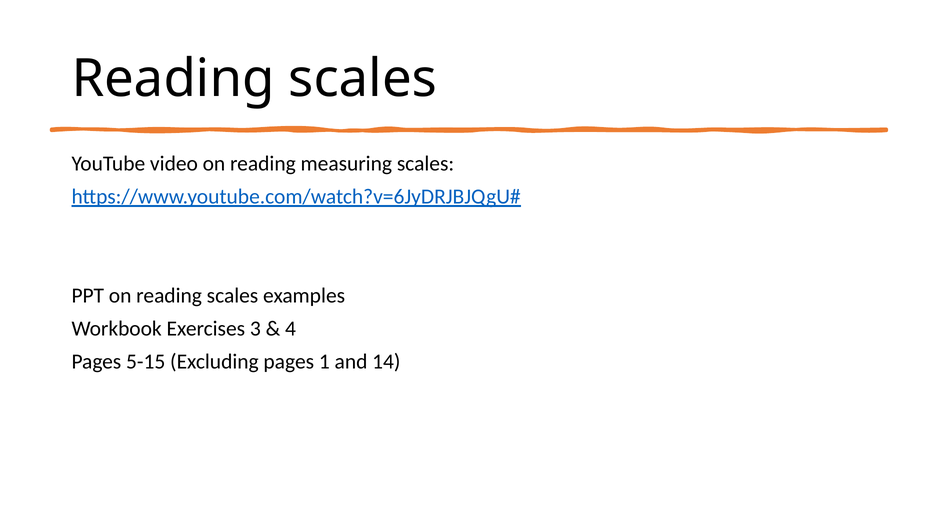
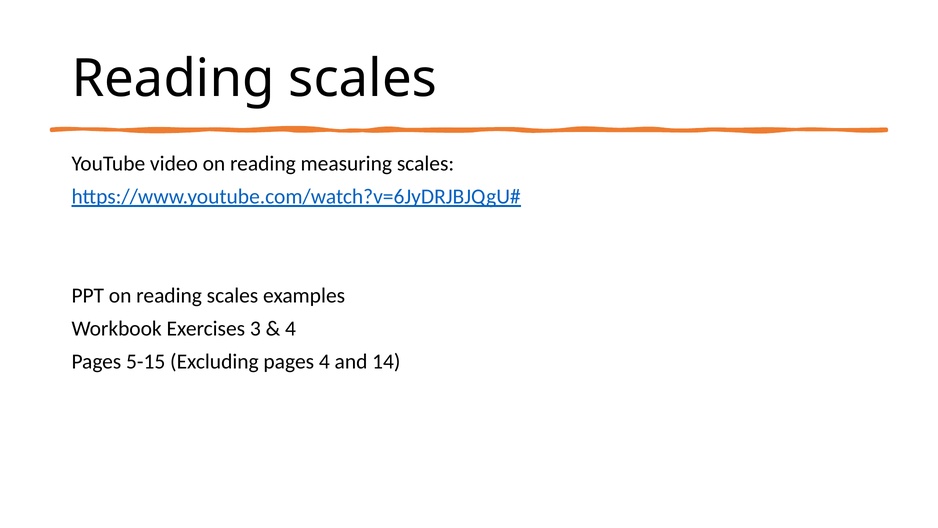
pages 1: 1 -> 4
